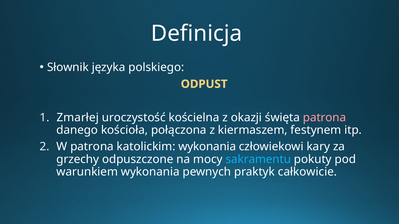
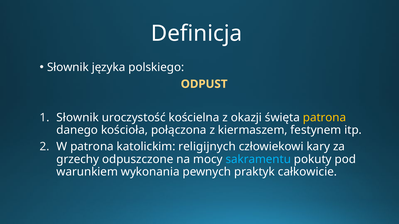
Zmarłej at (78, 118): Zmarłej -> Słownik
patrona at (325, 118) colour: pink -> yellow
katolickim wykonania: wykonania -> religijnych
